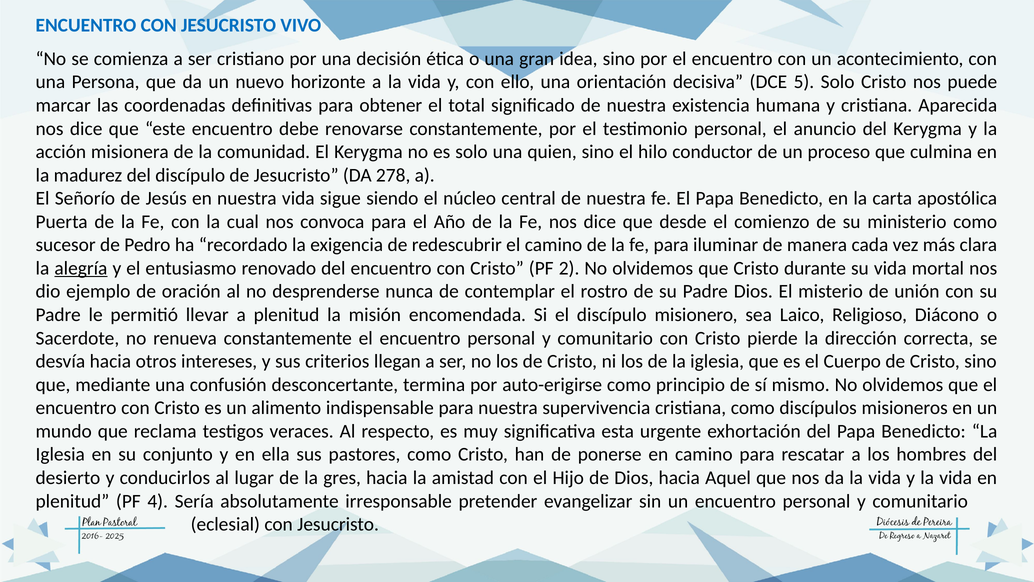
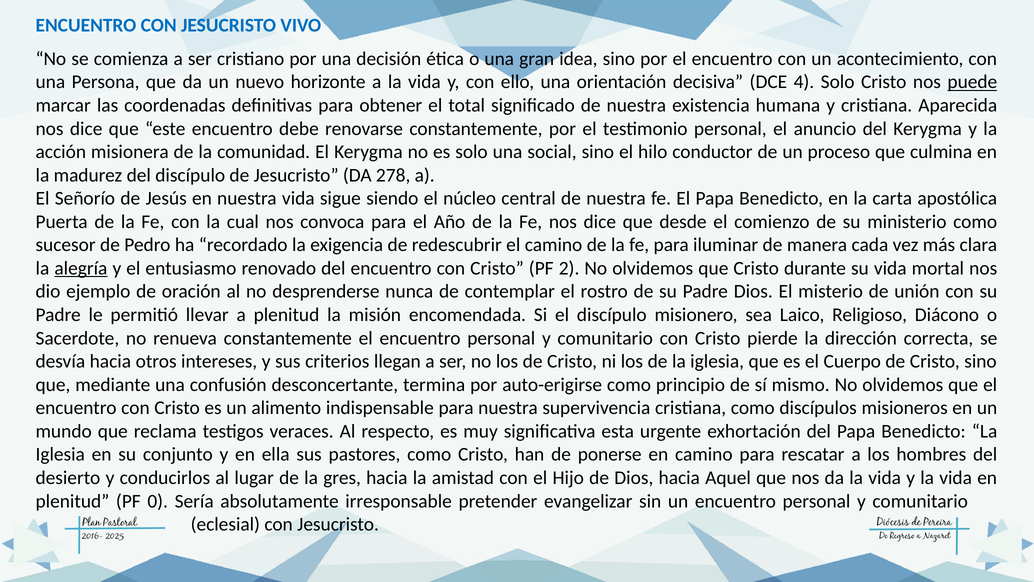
5: 5 -> 4
puede underline: none -> present
quien: quien -> social
4: 4 -> 0
